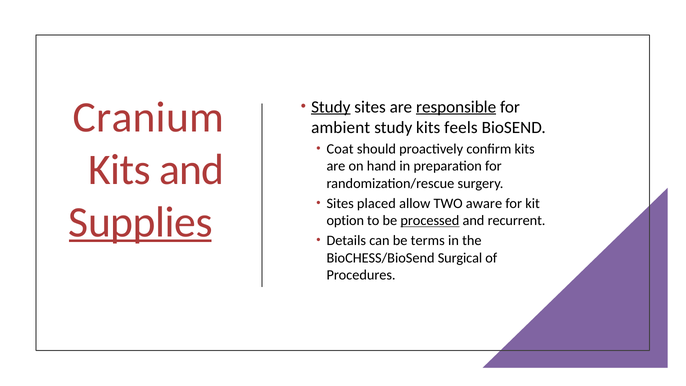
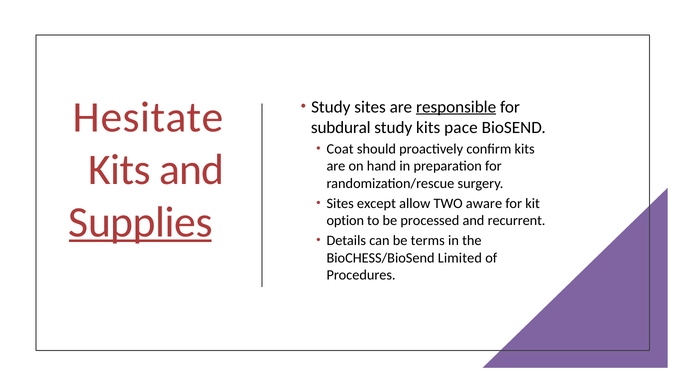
Study at (331, 107) underline: present -> none
Cranium: Cranium -> Hesitate
ambient: ambient -> subdural
feels: feels -> pace
placed: placed -> except
processed underline: present -> none
Surgical: Surgical -> Limited
